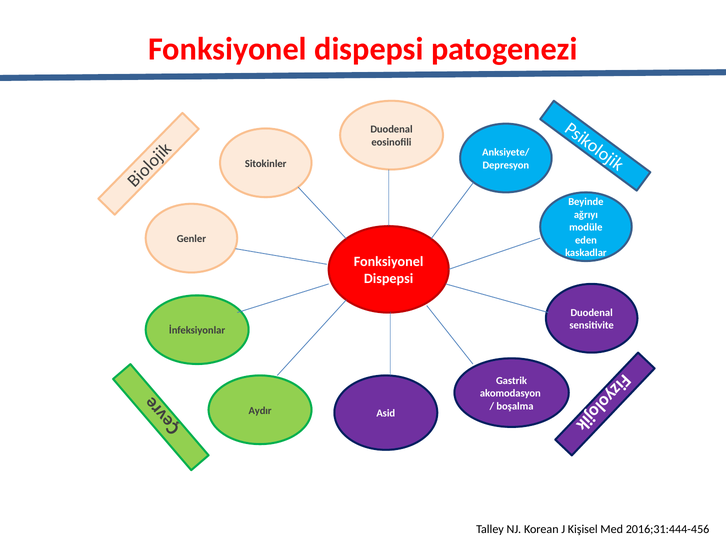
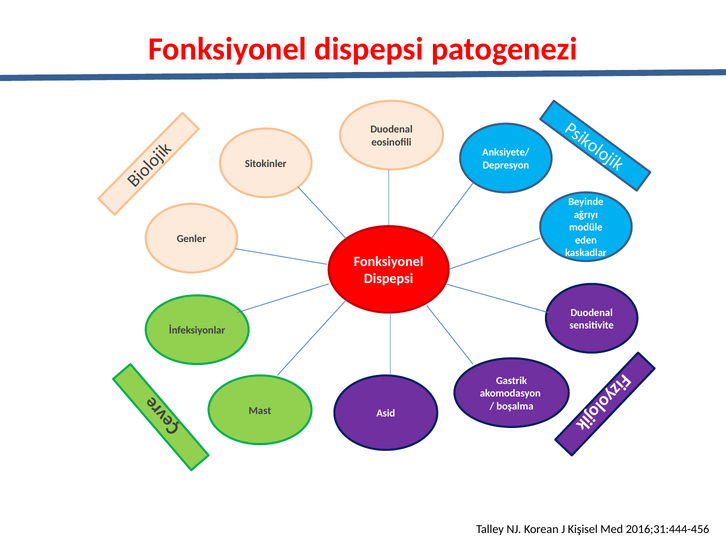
Aydır: Aydır -> Mast
